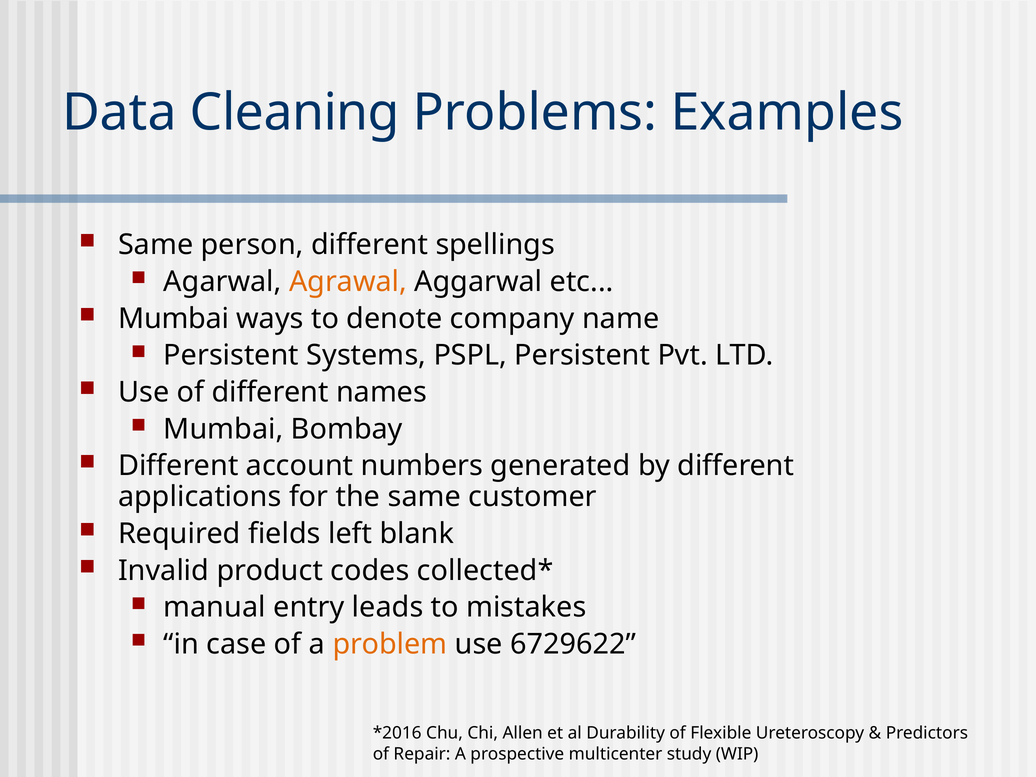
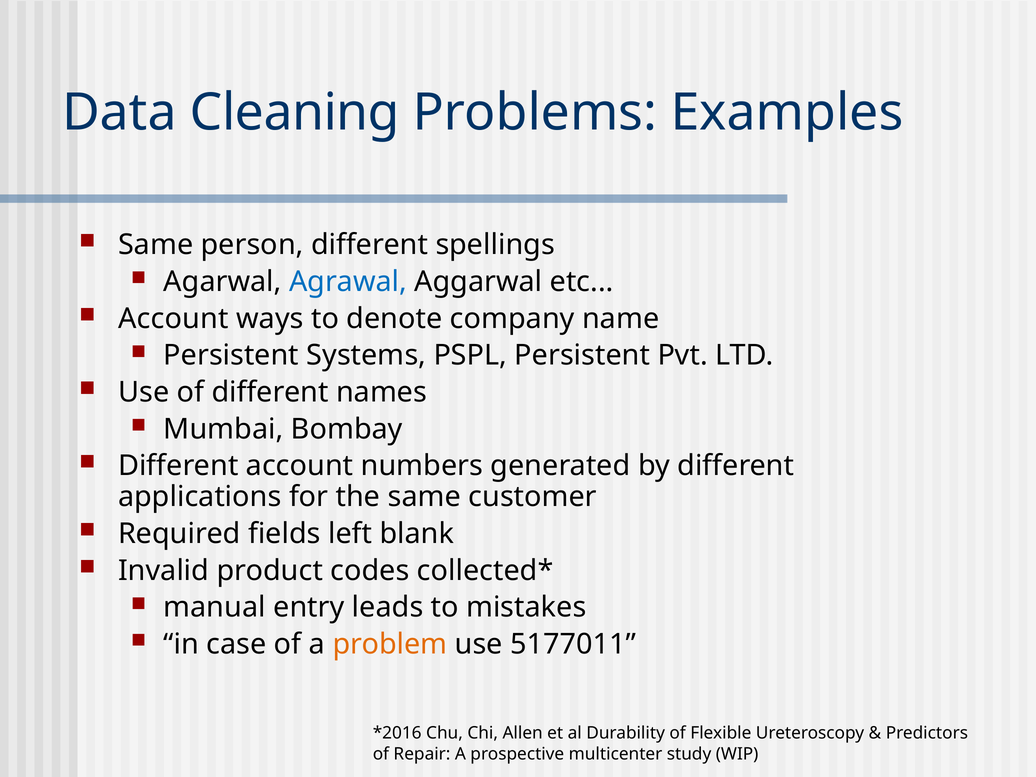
Agrawal colour: orange -> blue
Mumbai at (174, 319): Mumbai -> Account
6729622: 6729622 -> 5177011
